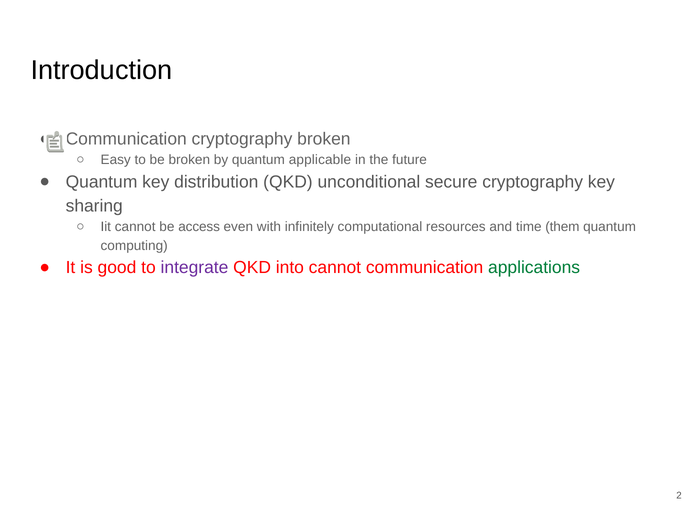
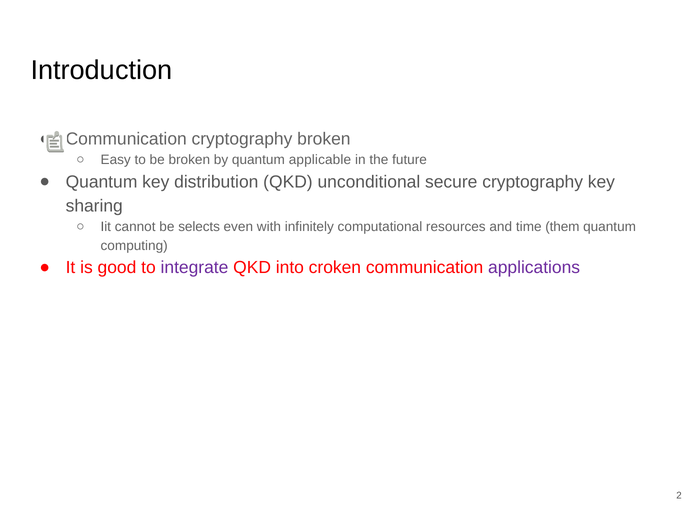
access: access -> selects
into cannot: cannot -> croken
applications colour: green -> purple
